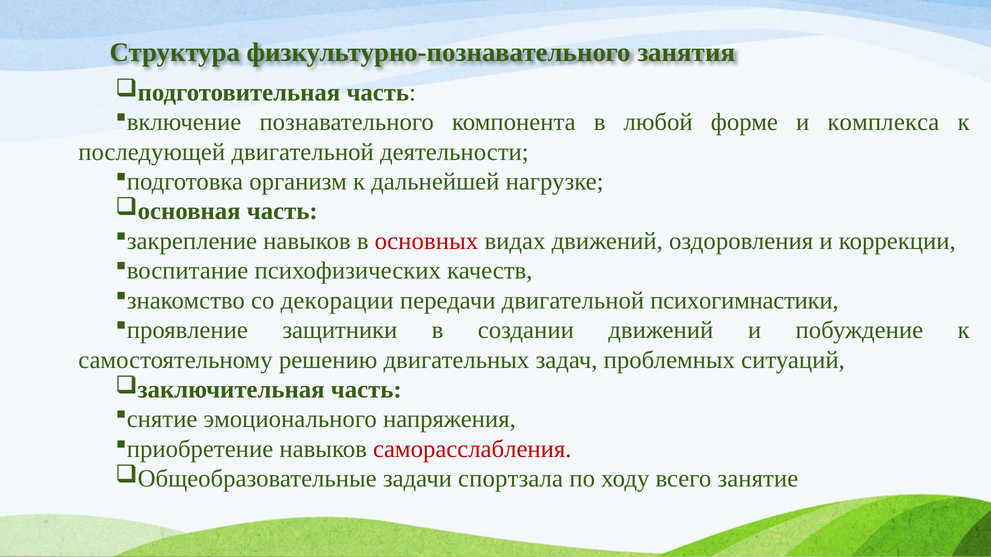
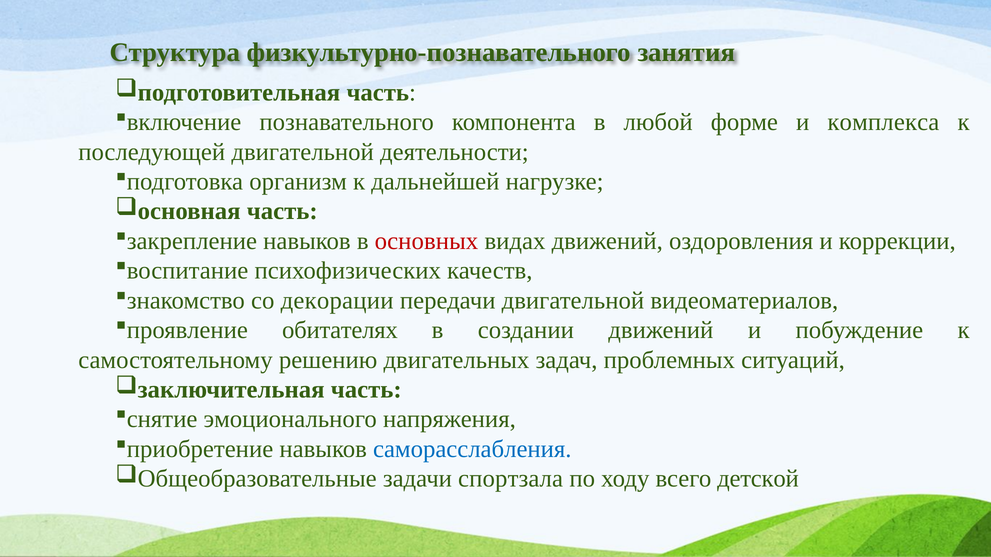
психогимнастики: психогимнастики -> видеоматериалов
защитники: защитники -> обитателях
саморасслабления colour: red -> blue
занятие: занятие -> детской
